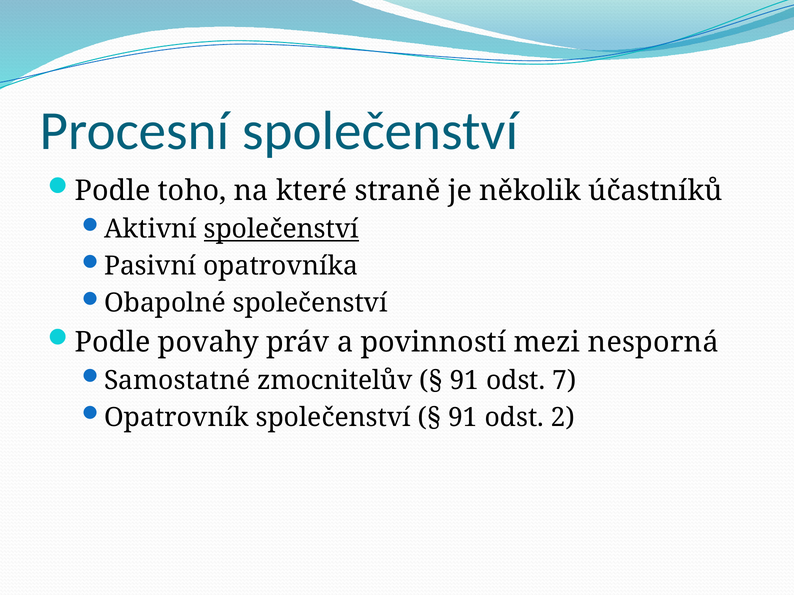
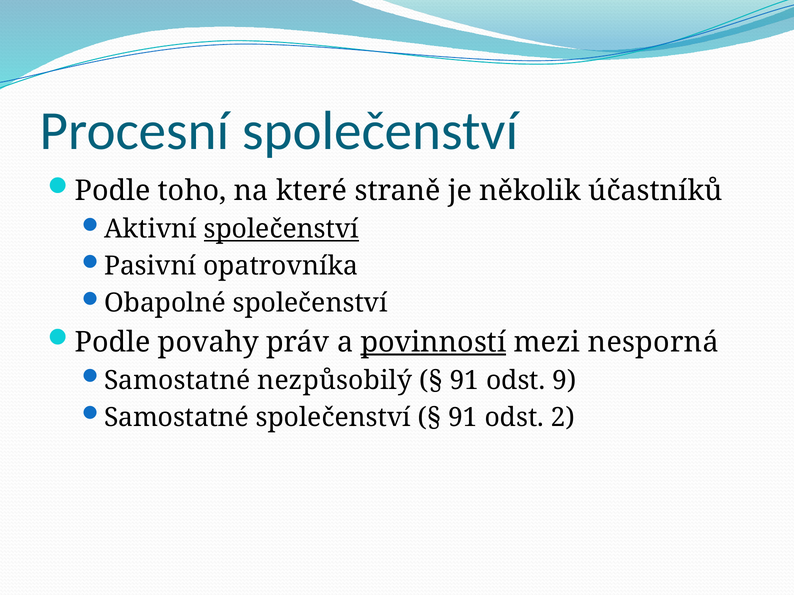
povinností underline: none -> present
zmocnitelův: zmocnitelův -> nezpůsobilý
7: 7 -> 9
Opatrovník at (176, 418): Opatrovník -> Samostatné
